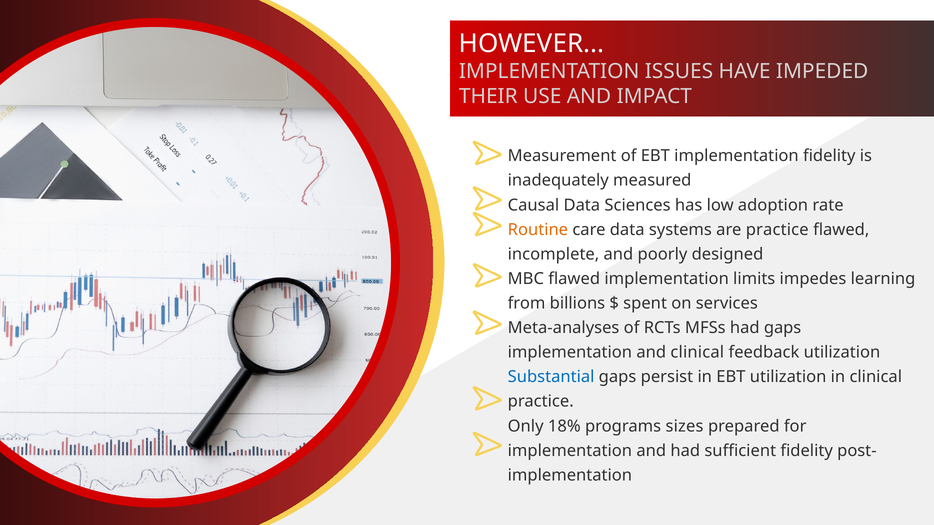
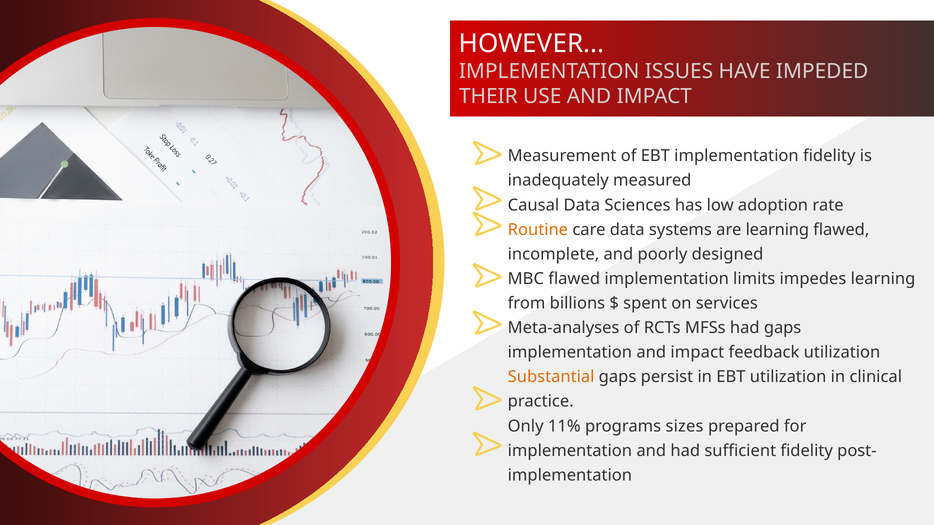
are practice: practice -> learning
implementation and clinical: clinical -> impact
Substantial colour: blue -> orange
18%: 18% -> 11%
